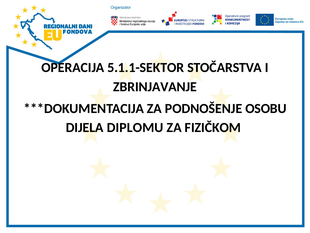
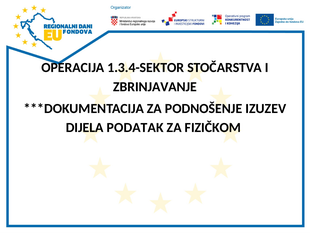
5.1.1-SEKTOR: 5.1.1-SEKTOR -> 1.3.4-SEKTOR
OSOBU: OSOBU -> IZUZEV
DIPLOMU: DIPLOMU -> PODATAK
